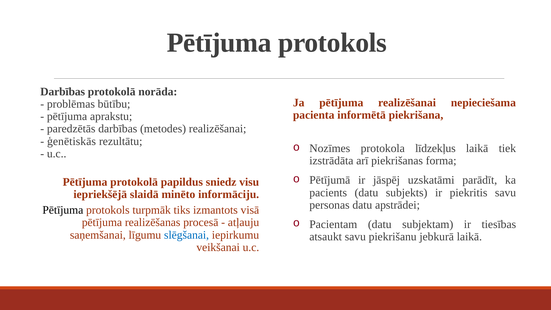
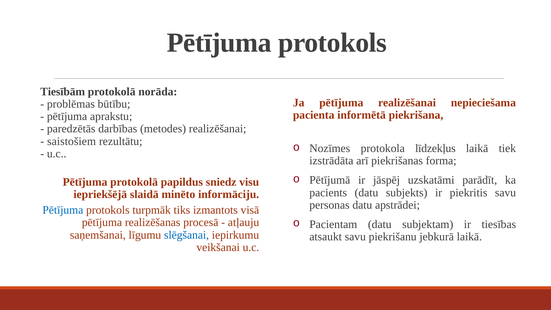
Darbības at (63, 92): Darbības -> Tiesībām
ģenētiskās: ģenētiskās -> saistošiem
Pētījuma at (63, 210) colour: black -> blue
